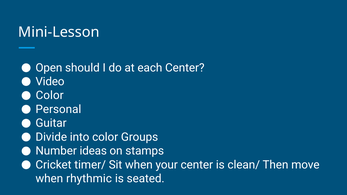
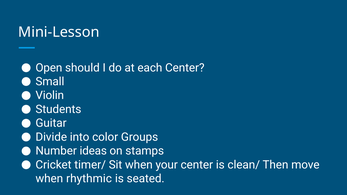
Video: Video -> Small
Color at (50, 96): Color -> Violin
Personal: Personal -> Students
